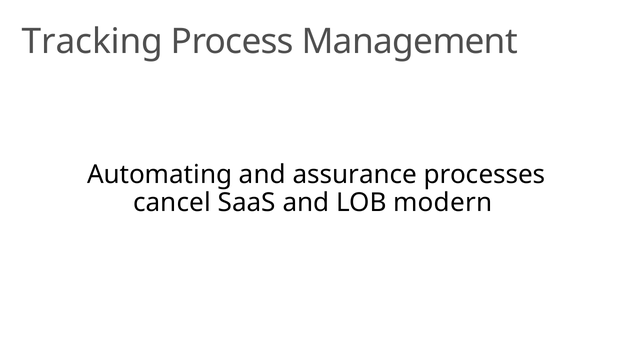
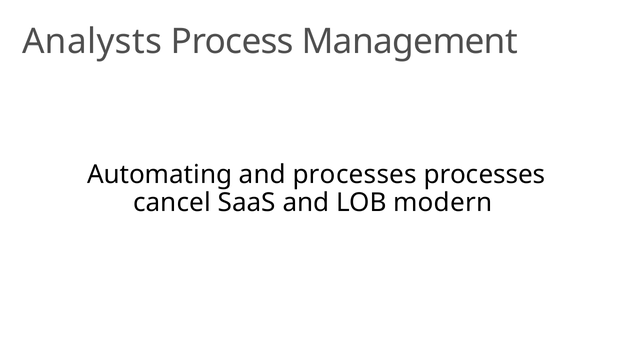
Tracking: Tracking -> Analysts
and assurance: assurance -> processes
